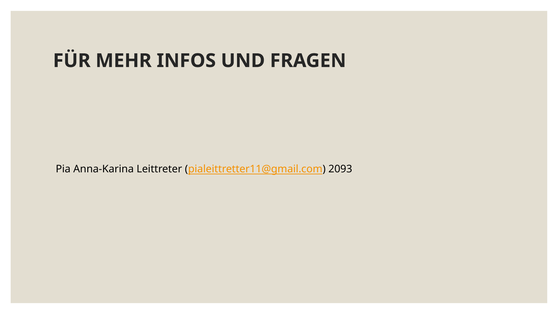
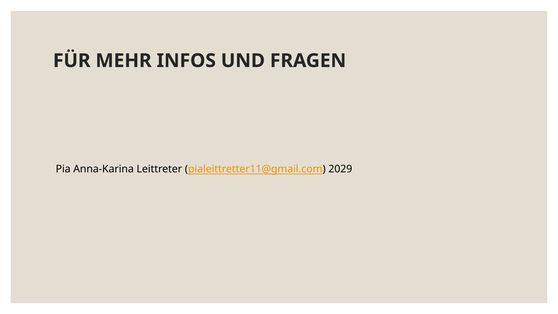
2093: 2093 -> 2029
